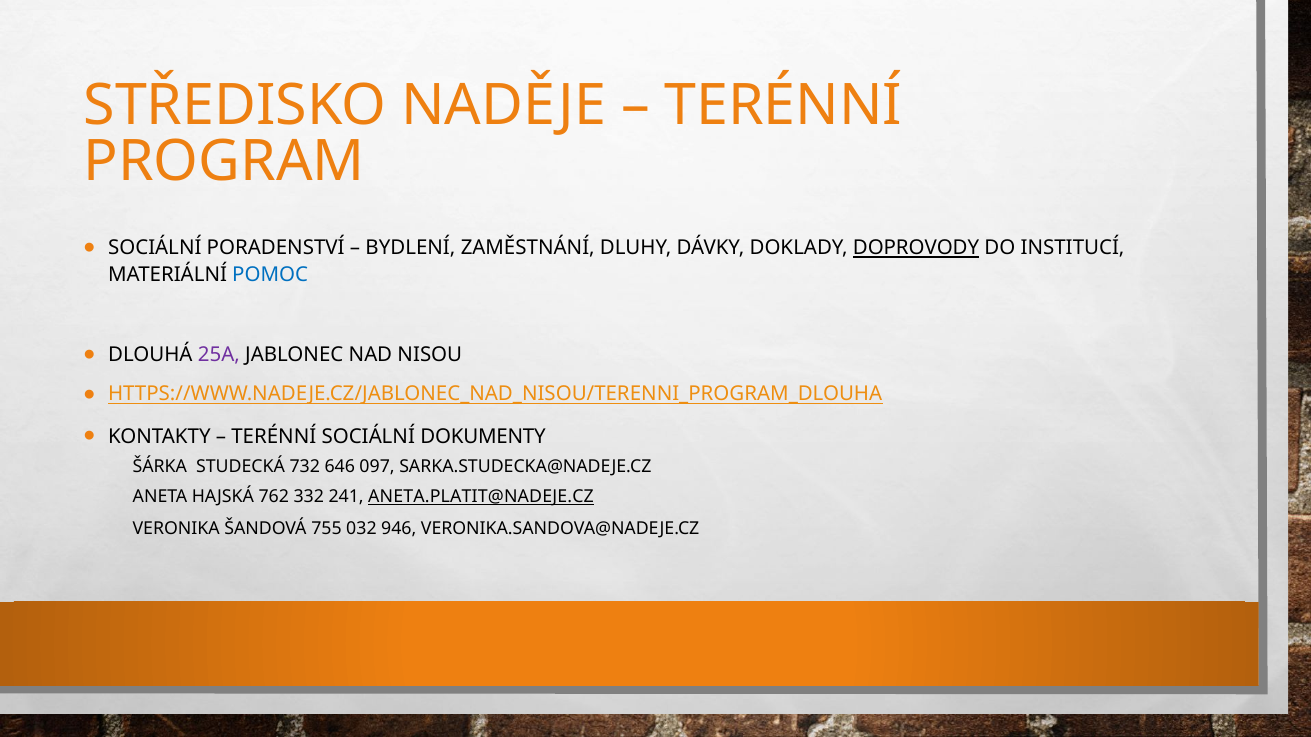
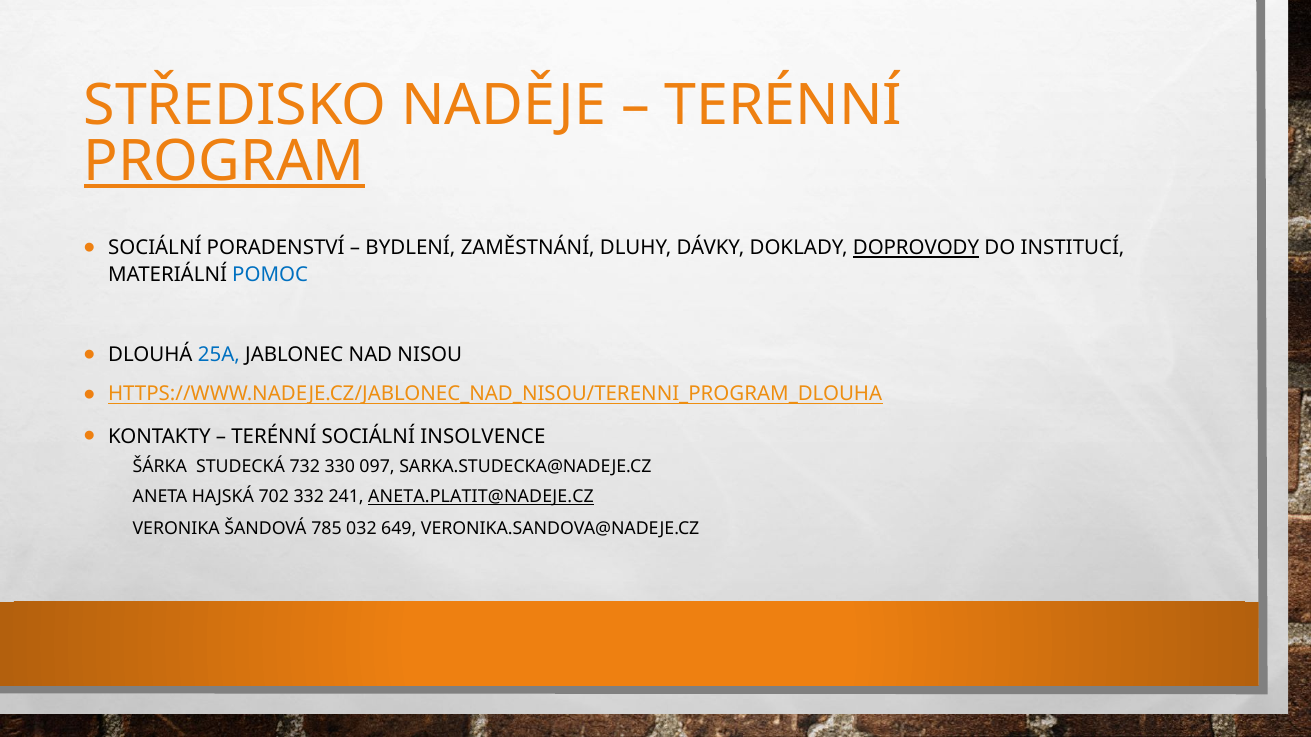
PROGRAM underline: none -> present
25A colour: purple -> blue
DOKUMENTY: DOKUMENTY -> INSOLVENCE
646: 646 -> 330
762: 762 -> 702
755: 755 -> 785
946: 946 -> 649
